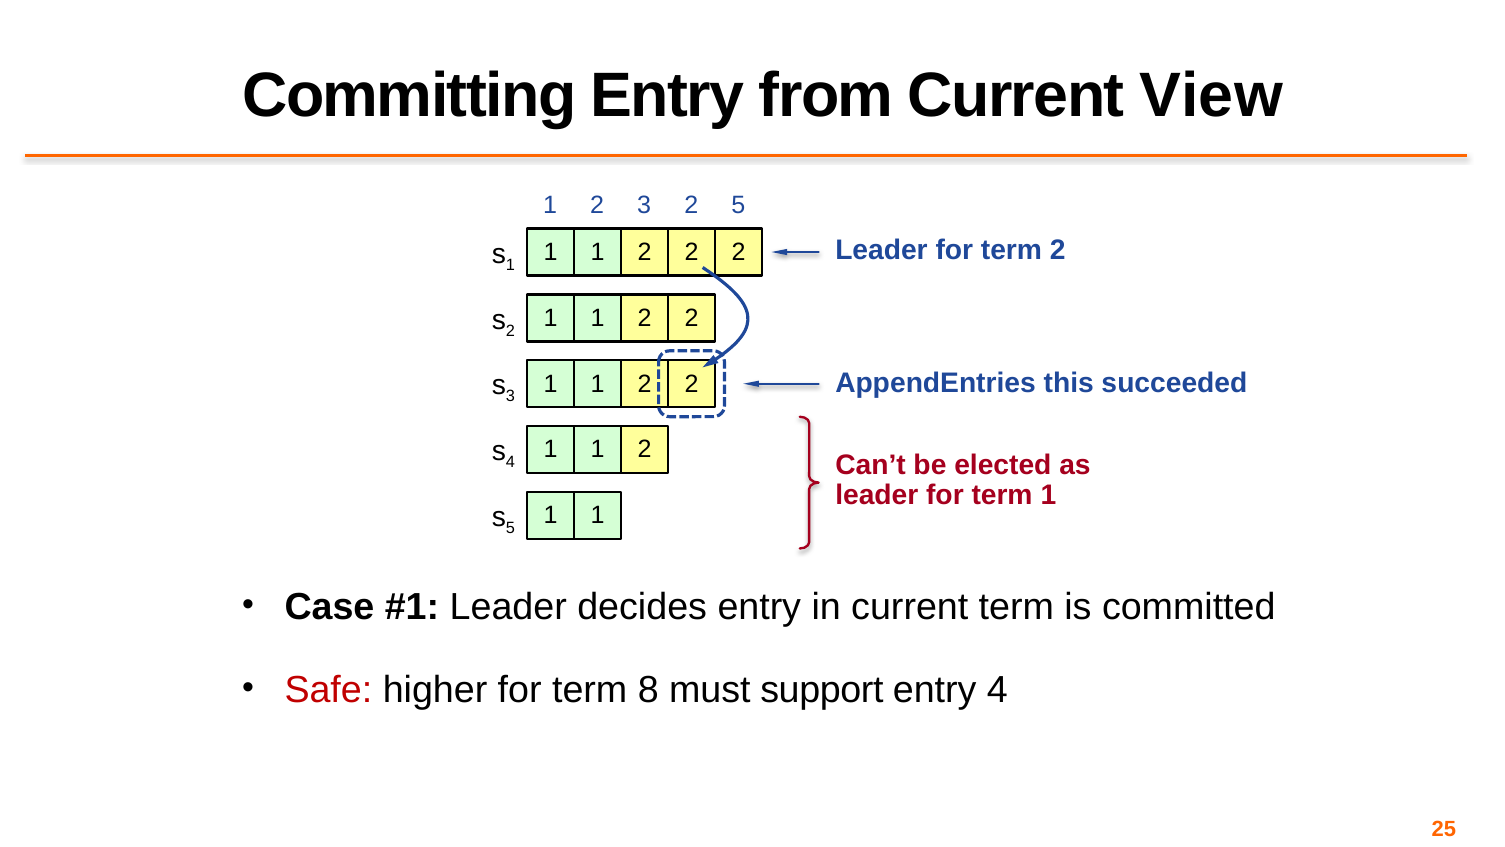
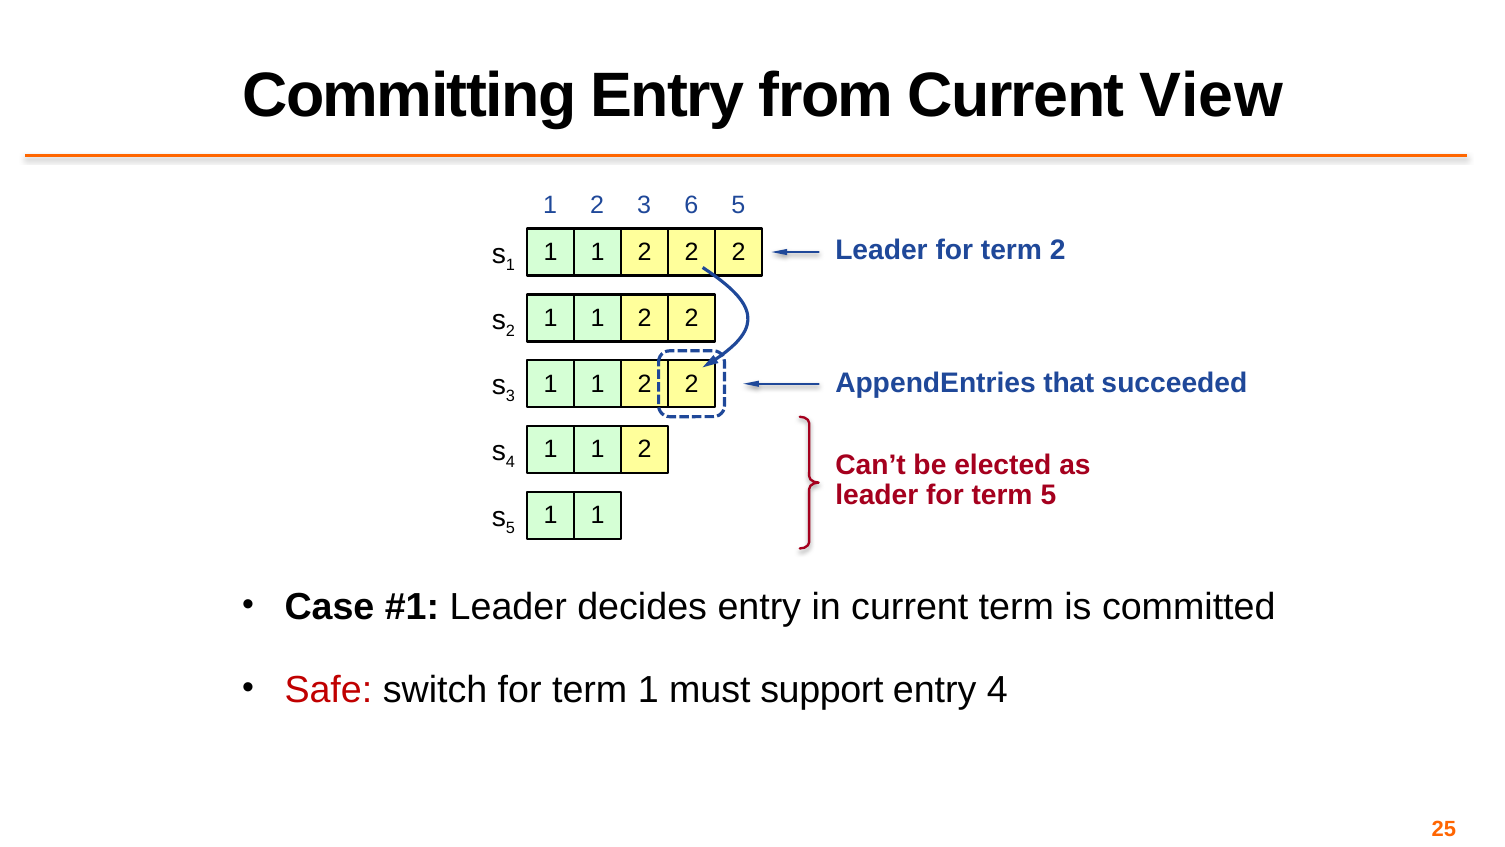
3 2: 2 -> 6
this: this -> that
term 1: 1 -> 5
higher: higher -> switch
term 8: 8 -> 1
